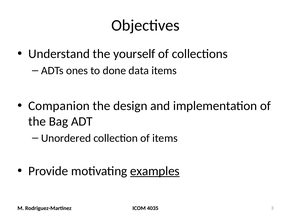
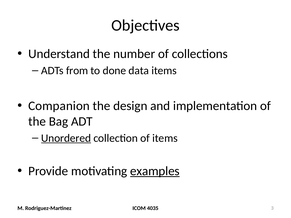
yourself: yourself -> number
ones: ones -> from
Unordered underline: none -> present
